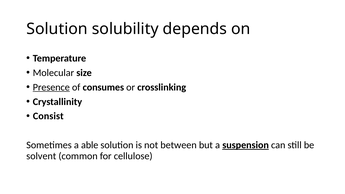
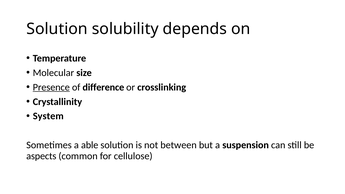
consumes: consumes -> difference
Consist: Consist -> System
suspension underline: present -> none
solvent: solvent -> aspects
